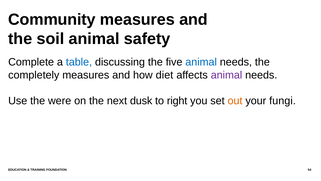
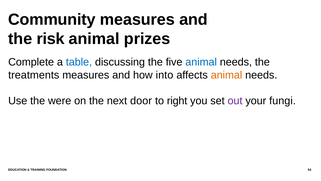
soil: soil -> risk
safety: safety -> prizes
completely: completely -> treatments
diet: diet -> into
animal at (226, 75) colour: purple -> orange
dusk: dusk -> door
out colour: orange -> purple
